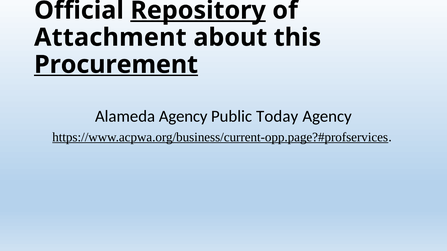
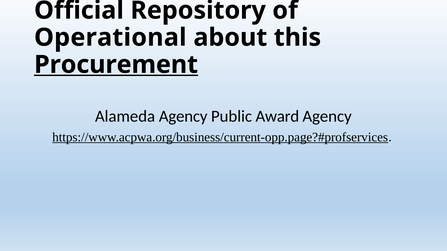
Repository underline: present -> none
Attachment: Attachment -> Operational
Today: Today -> Award
